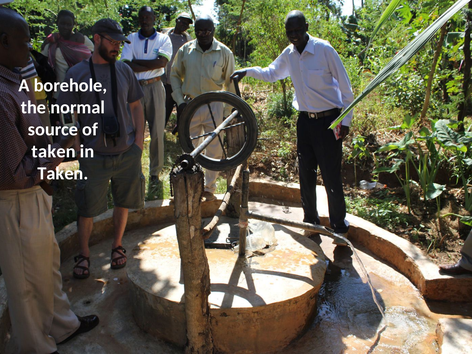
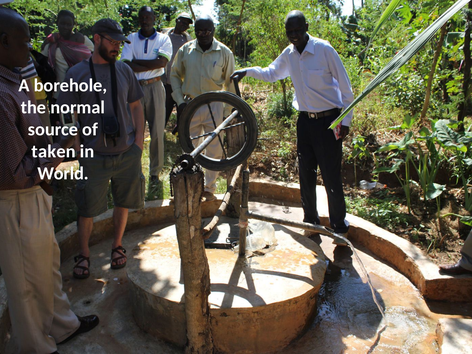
Taken at (63, 174): Taken -> World
